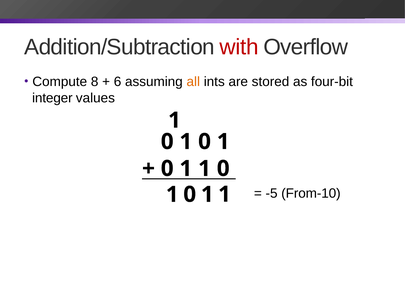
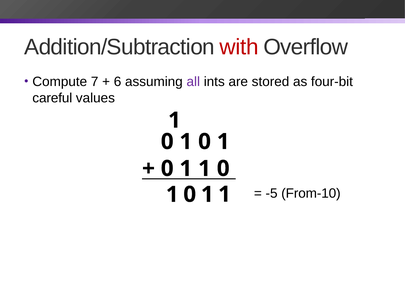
8: 8 -> 7
all colour: orange -> purple
integer: integer -> careful
